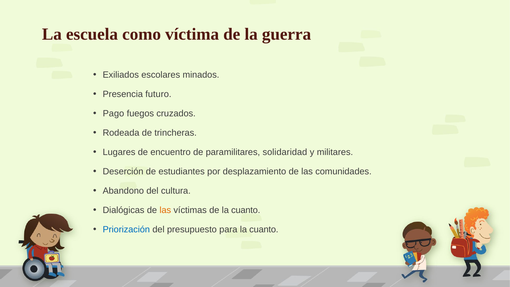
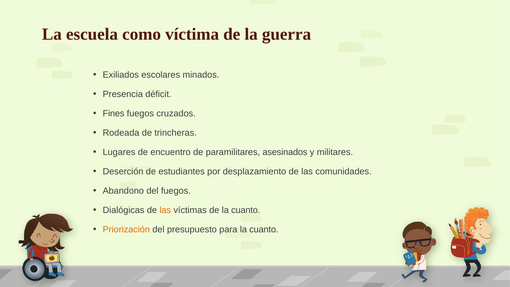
futuro: futuro -> déficit
Pago: Pago -> Fines
solidaridad: solidaridad -> asesinados
del cultura: cultura -> fuegos
Priorización colour: blue -> orange
